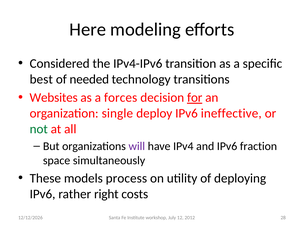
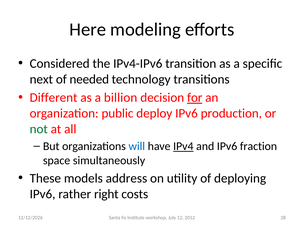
best: best -> next
Websites: Websites -> Different
forces: forces -> billion
single: single -> public
ineffective: ineffective -> production
will colour: purple -> blue
IPv4 underline: none -> present
process: process -> address
